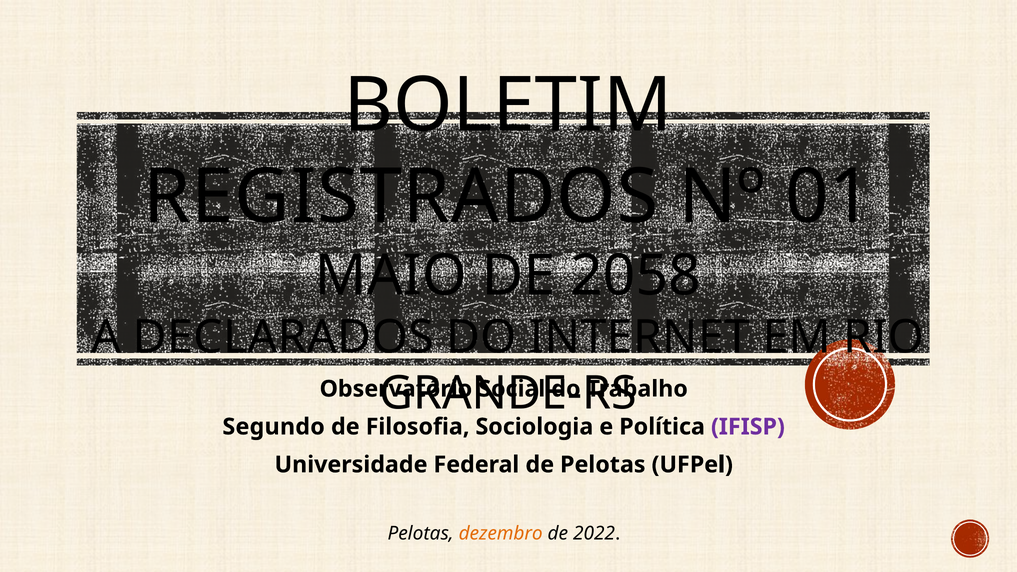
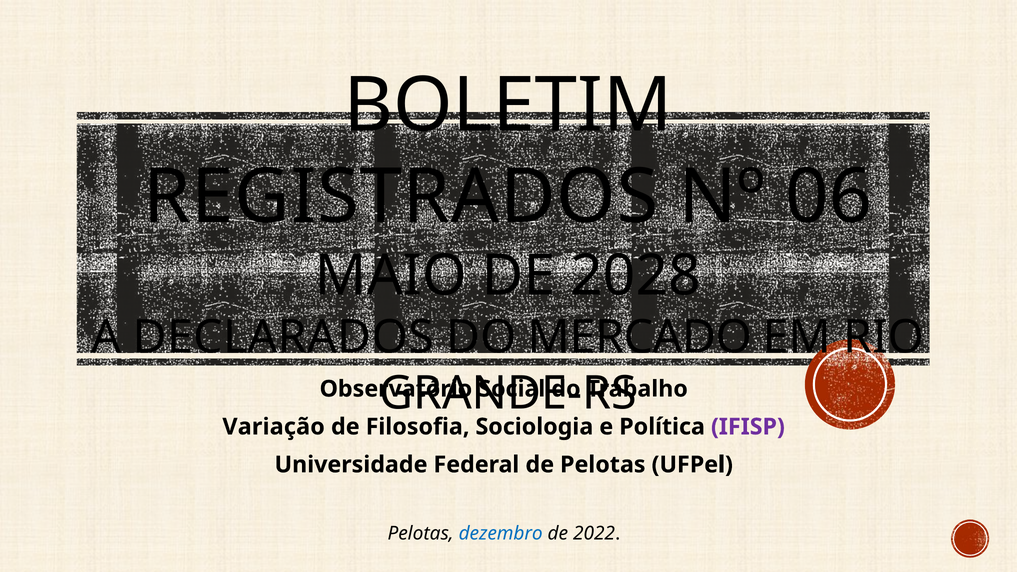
01: 01 -> 06
2058: 2058 -> 2028
INTERNET: INTERNET -> MERCADO
Segundo: Segundo -> Variação
dezembro colour: orange -> blue
